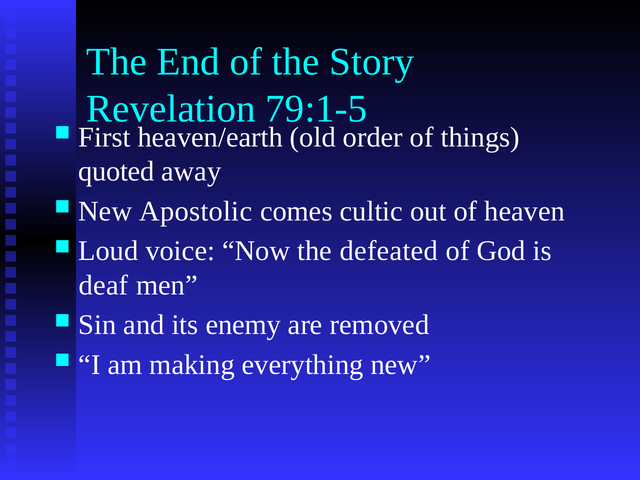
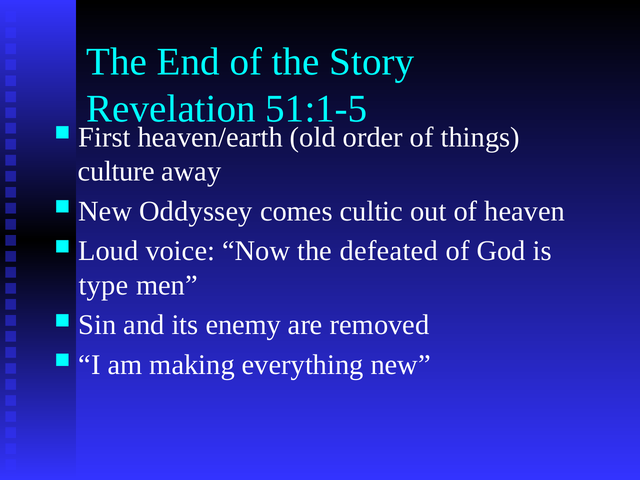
79:1-5: 79:1-5 -> 51:1-5
quoted: quoted -> culture
Apostolic: Apostolic -> Oddyssey
deaf: deaf -> type
